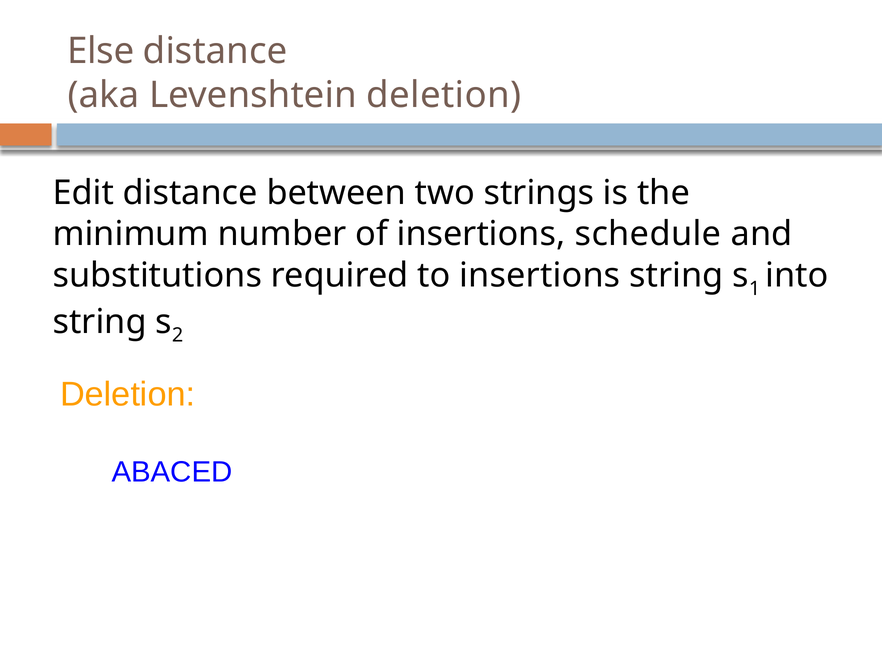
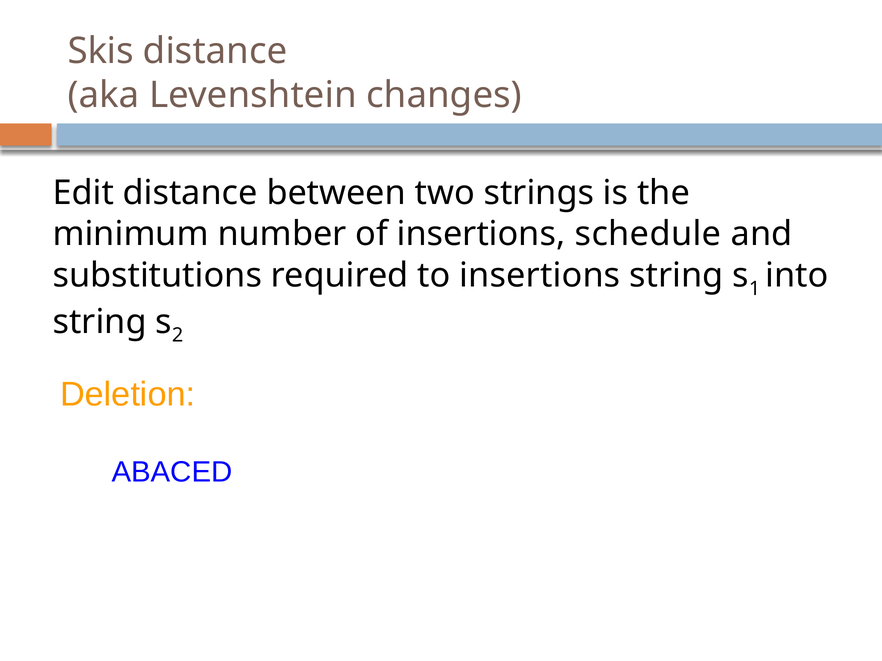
Else: Else -> Skis
Levenshtein deletion: deletion -> changes
